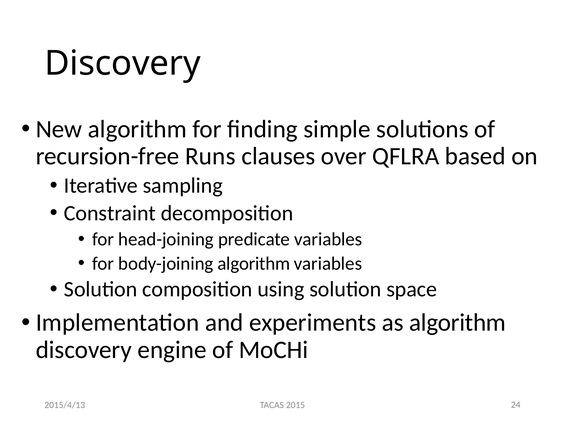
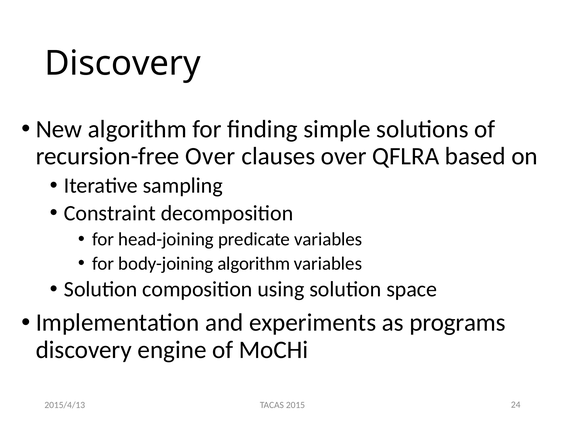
recursion-free Runs: Runs -> Over
as algorithm: algorithm -> programs
